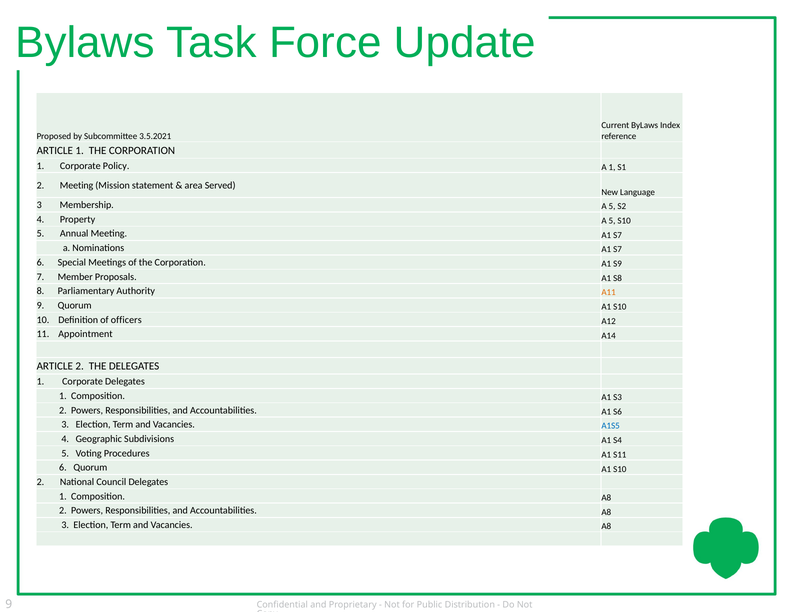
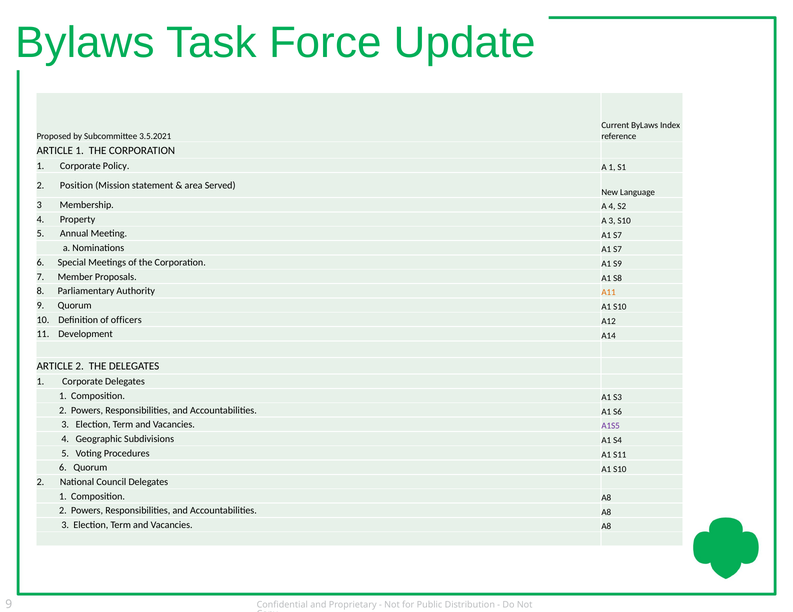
2 Meeting: Meeting -> Position
Membership A 5: 5 -> 4
Property A 5: 5 -> 3
Appointment: Appointment -> Development
A1S5 colour: blue -> purple
